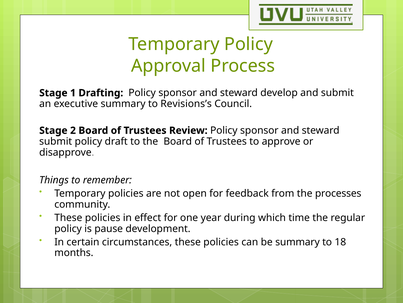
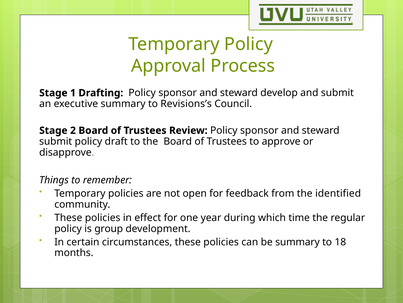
processes: processes -> identified
pause: pause -> group
